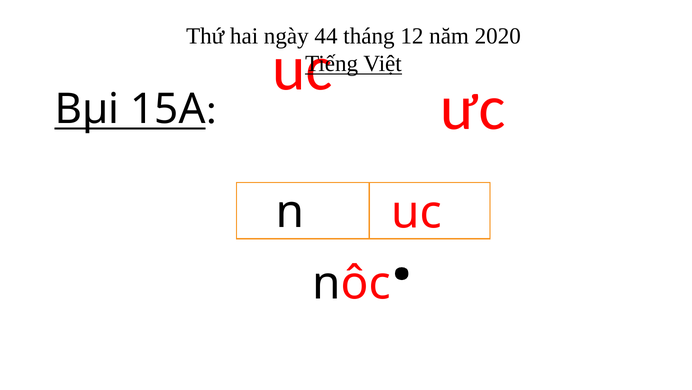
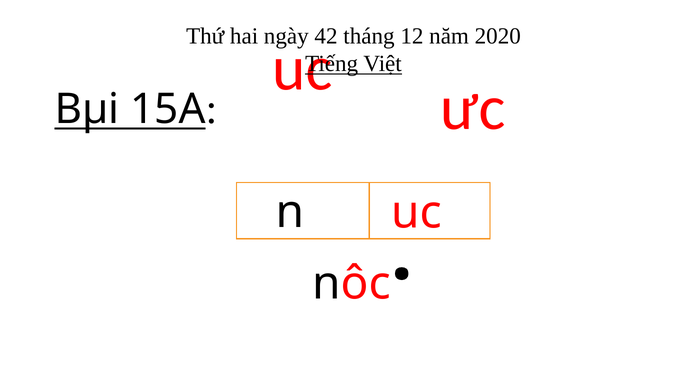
44: 44 -> 42
